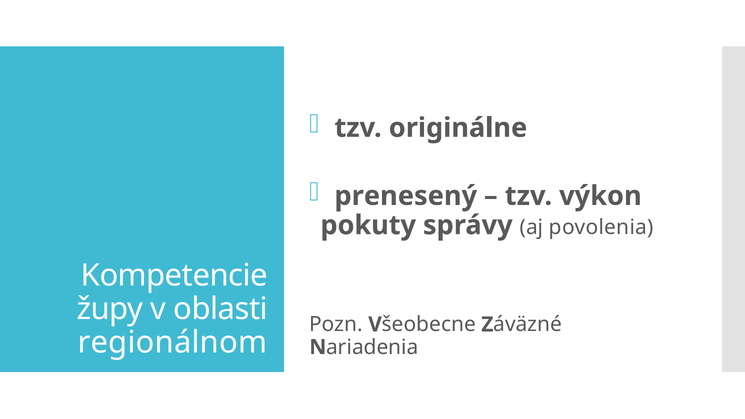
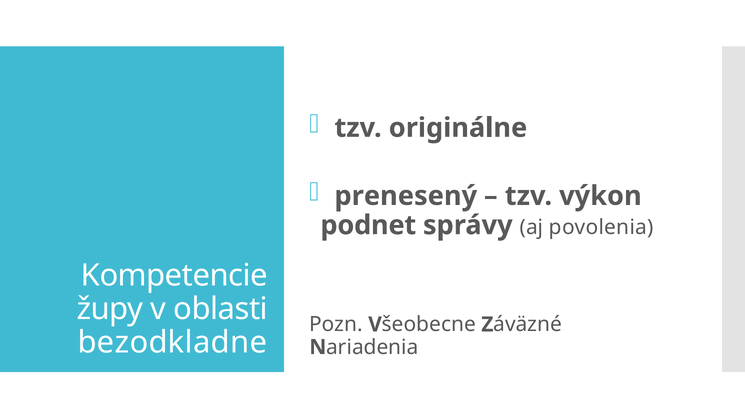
pokuty: pokuty -> podnet
regionálnom: regionálnom -> bezodkladne
